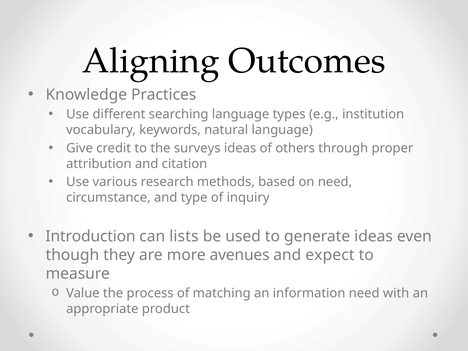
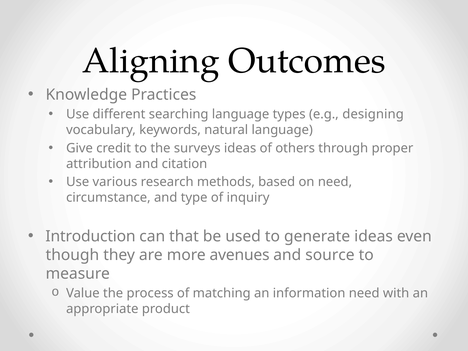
institution: institution -> designing
lists: lists -> that
expect: expect -> source
